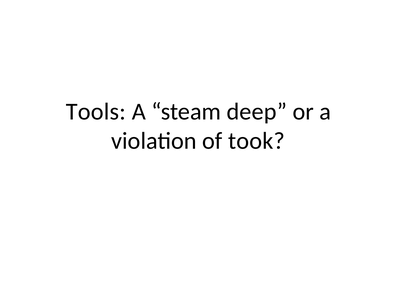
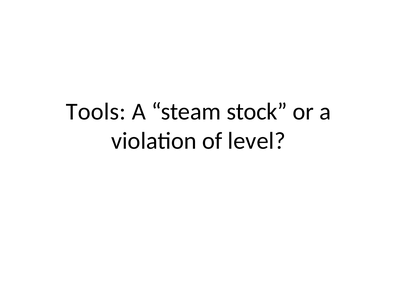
deep: deep -> stock
took: took -> level
